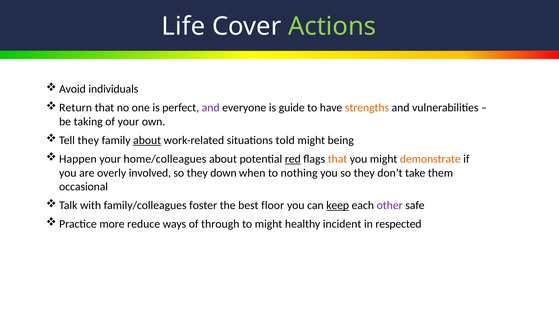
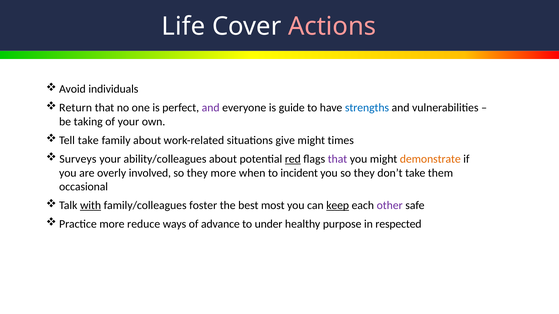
Actions colour: light green -> pink
strengths colour: orange -> blue
Tell they: they -> take
about at (147, 140) underline: present -> none
told: told -> give
being: being -> times
Happen: Happen -> Surveys
home/colleagues: home/colleagues -> ability/colleagues
that at (337, 159) colour: orange -> purple
they down: down -> more
nothing: nothing -> incident
with underline: none -> present
floor: floor -> most
through: through -> advance
to might: might -> under
incident: incident -> purpose
